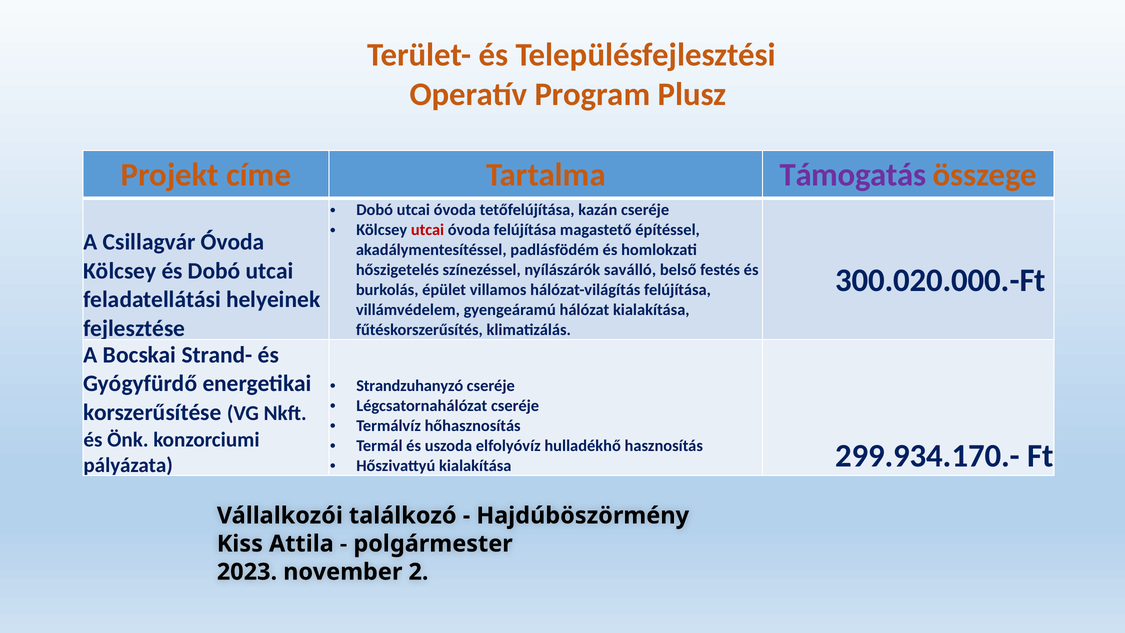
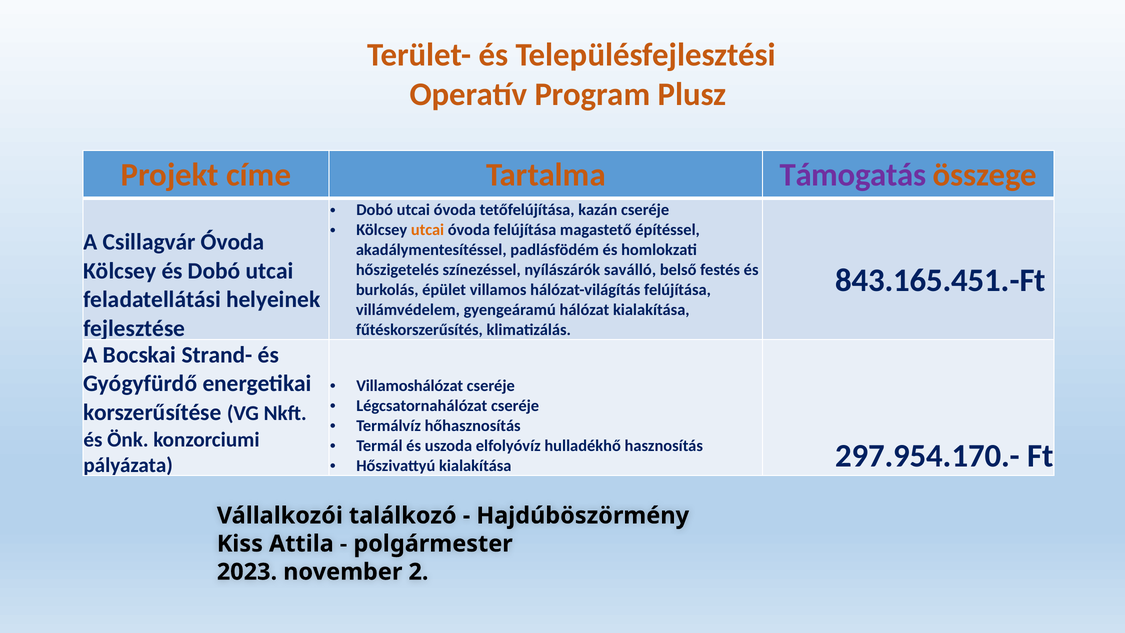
utcai at (428, 230) colour: red -> orange
300.020.000.-Ft: 300.020.000.-Ft -> 843.165.451.-Ft
Strandzuhanyzó: Strandzuhanyzó -> Villamoshálózat
299.934.170.-: 299.934.170.- -> 297.954.170.-
